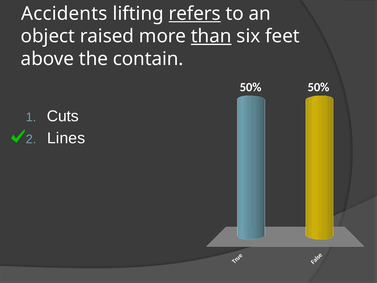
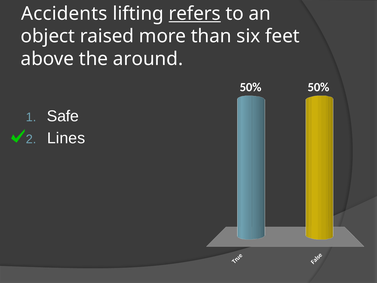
than underline: present -> none
contain: contain -> around
Cuts: Cuts -> Safe
